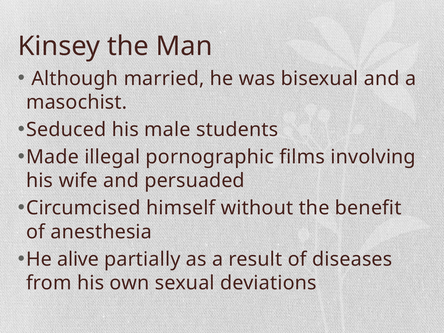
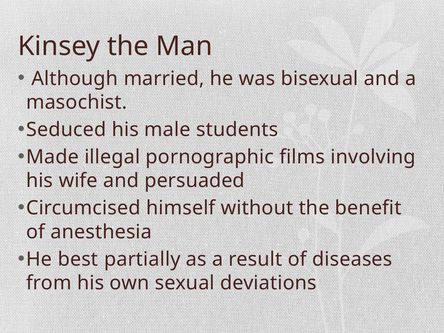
alive: alive -> best
